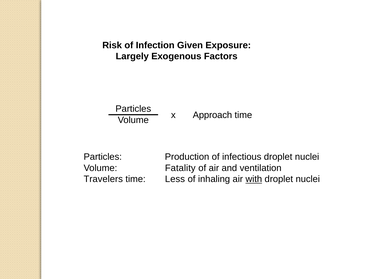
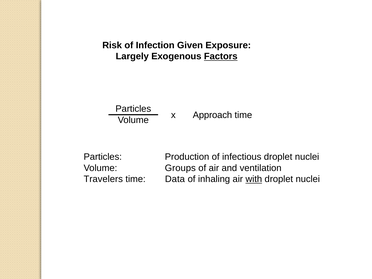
Factors underline: none -> present
Fatality: Fatality -> Groups
Less: Less -> Data
